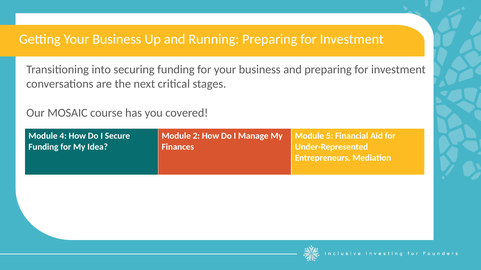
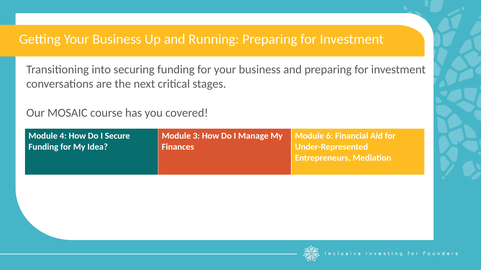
2: 2 -> 3
5: 5 -> 6
